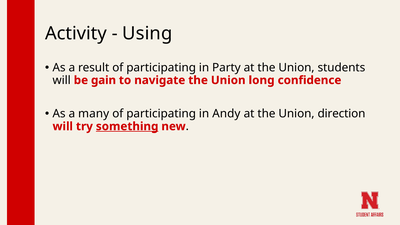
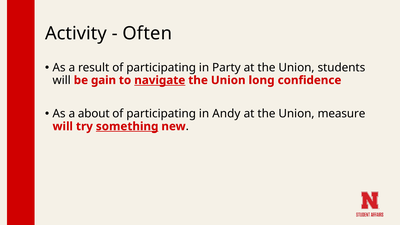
Using: Using -> Often
navigate underline: none -> present
many: many -> about
direction: direction -> measure
